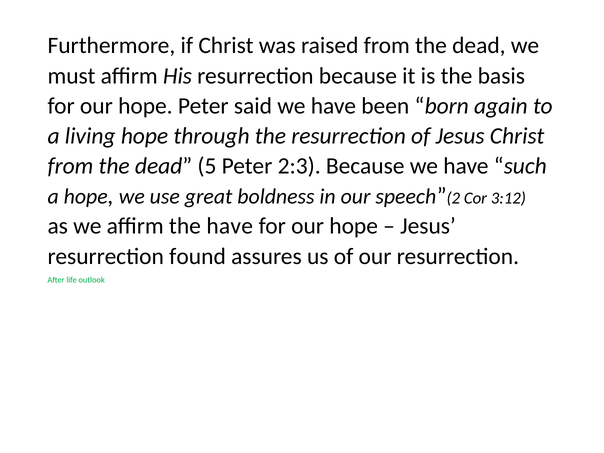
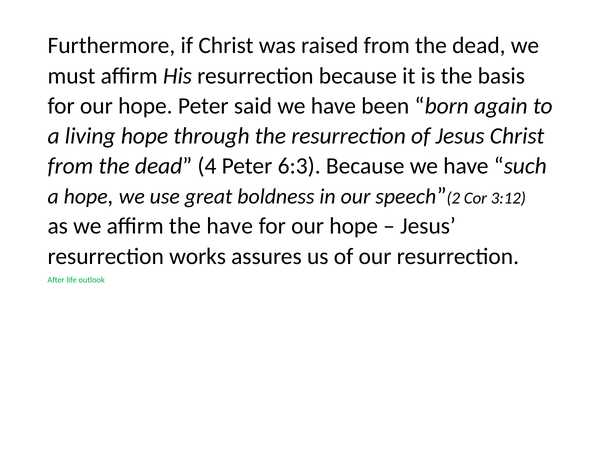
5: 5 -> 4
2:3: 2:3 -> 6:3
found: found -> works
